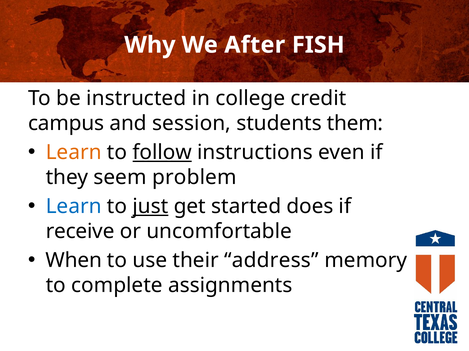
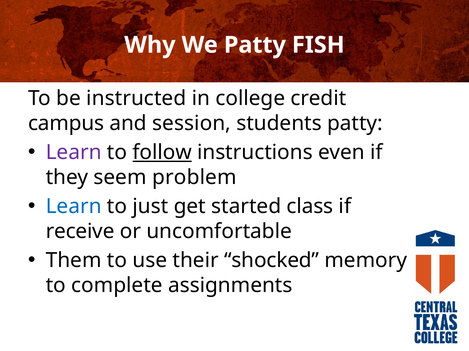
We After: After -> Patty
students them: them -> patty
Learn at (74, 153) colour: orange -> purple
just underline: present -> none
does: does -> class
When: When -> Them
address: address -> shocked
